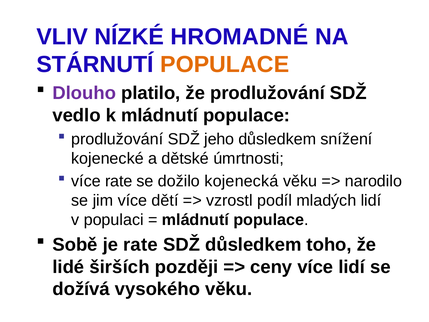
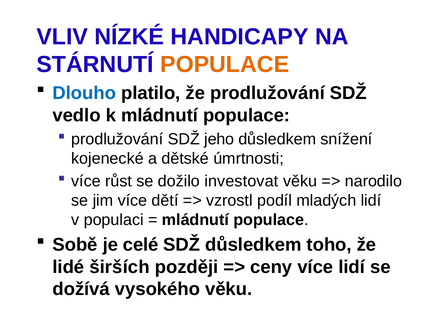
HROMADNÉ: HROMADNÉ -> HANDICAPY
Dlouho colour: purple -> blue
více rate: rate -> růst
kojenecká: kojenecká -> investovat
je rate: rate -> celé
